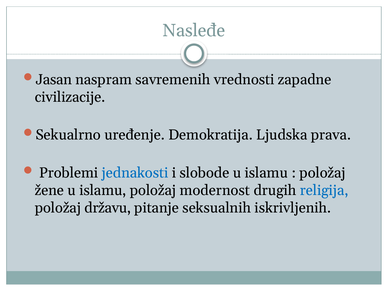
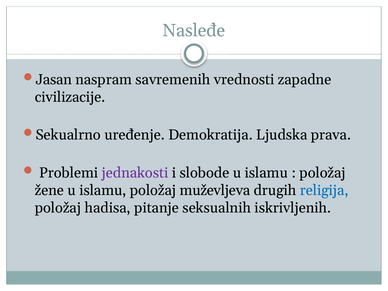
jednakosti colour: blue -> purple
modernost: modernost -> muževljeva
državu: državu -> hadisa
